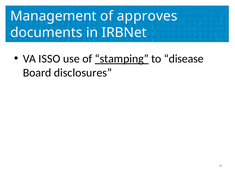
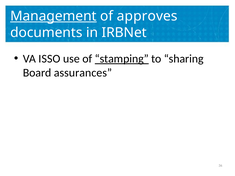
Management underline: none -> present
disease: disease -> sharing
disclosures: disclosures -> assurances
